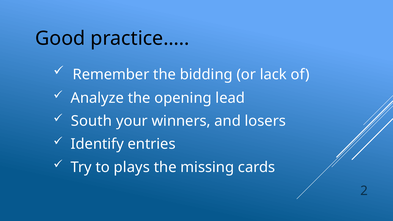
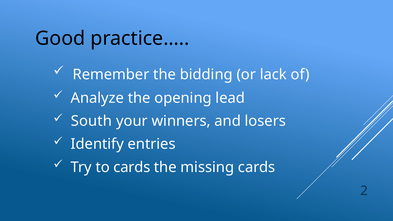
to plays: plays -> cards
